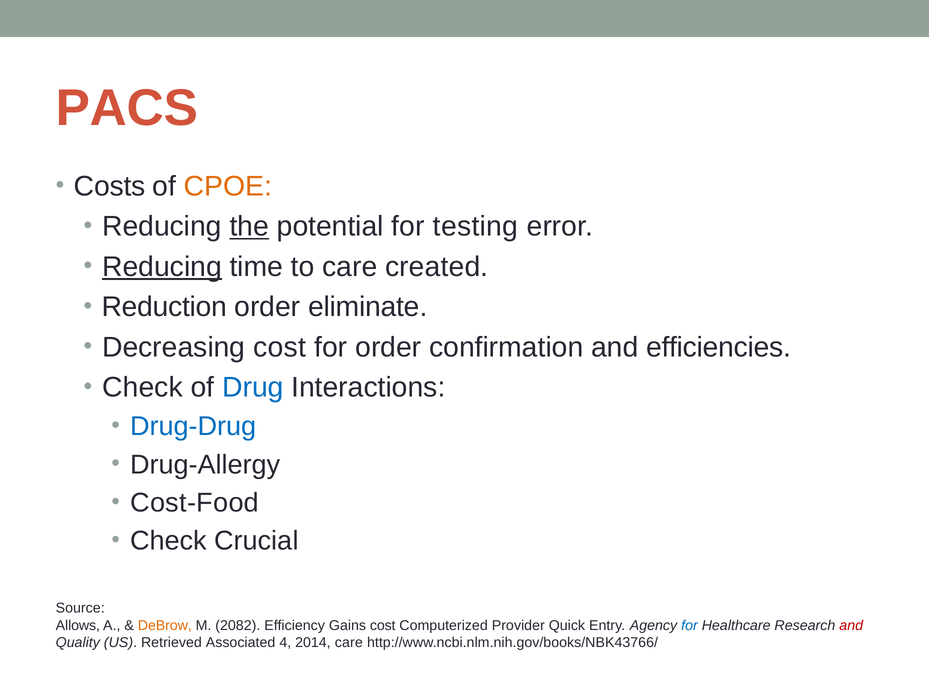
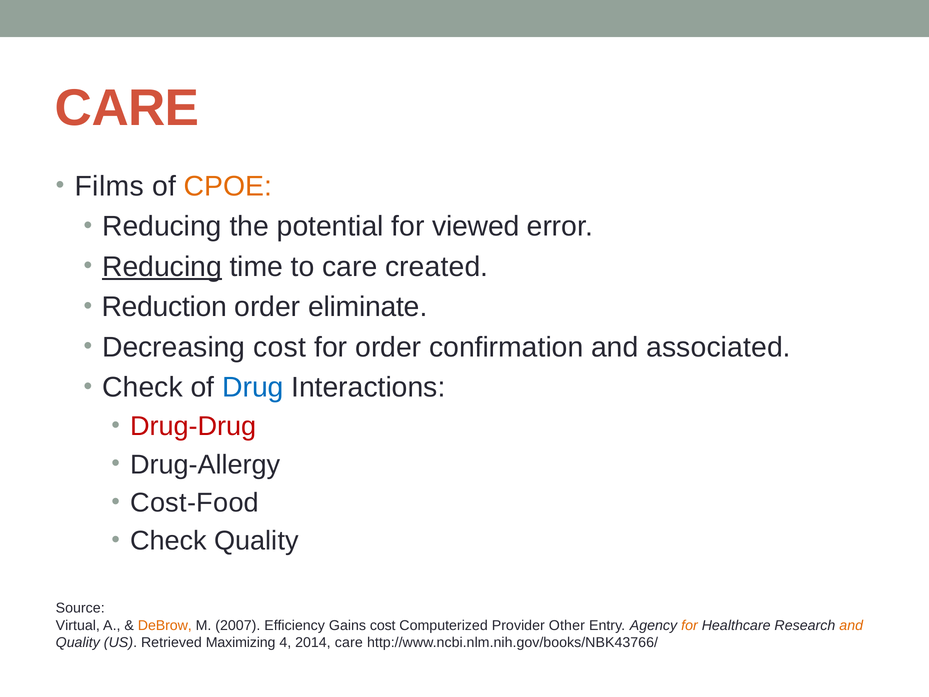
PACS at (127, 108): PACS -> CARE
Costs: Costs -> Films
the underline: present -> none
testing: testing -> viewed
efficiencies: efficiencies -> associated
Drug-Drug colour: blue -> red
Check Crucial: Crucial -> Quality
Allows: Allows -> Virtual
2082: 2082 -> 2007
Quick: Quick -> Other
for at (689, 625) colour: blue -> orange
and at (851, 625) colour: red -> orange
Associated: Associated -> Maximizing
